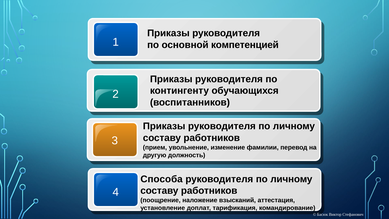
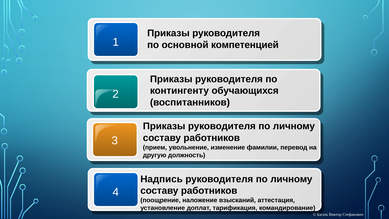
Способа: Способа -> Надпись
